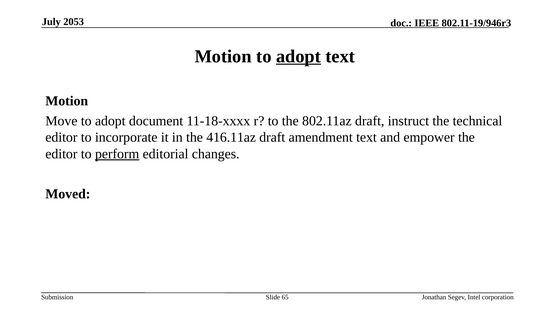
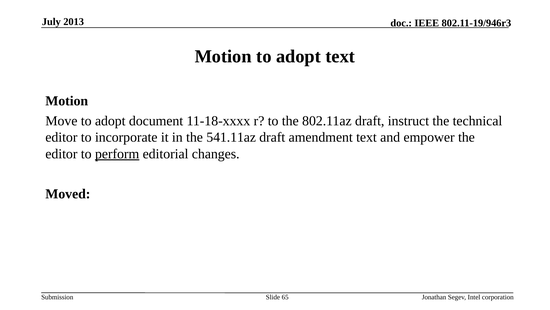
2053: 2053 -> 2013
adopt at (299, 56) underline: present -> none
416.11az: 416.11az -> 541.11az
